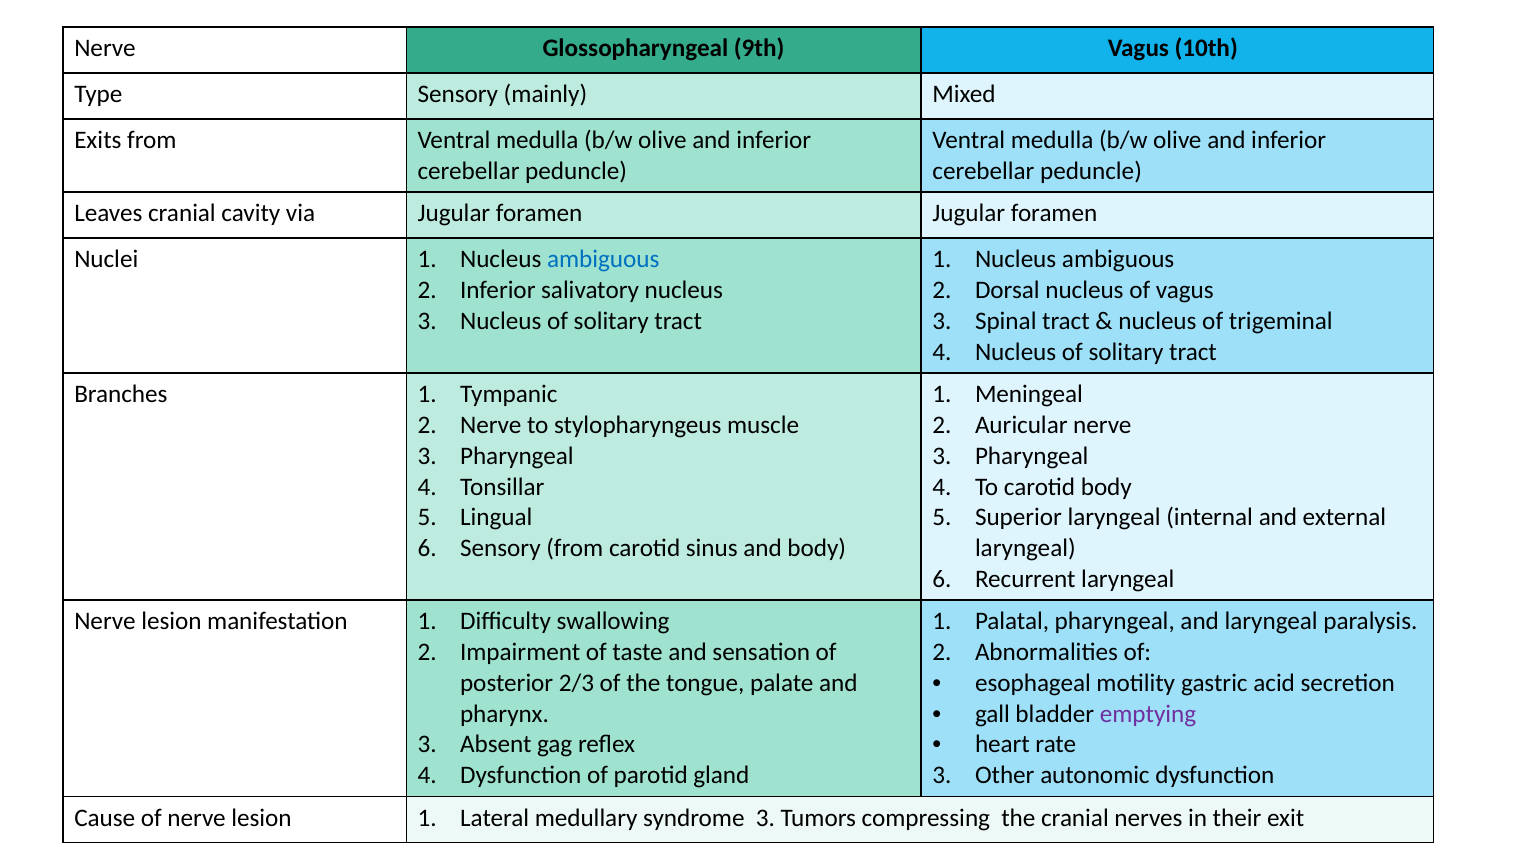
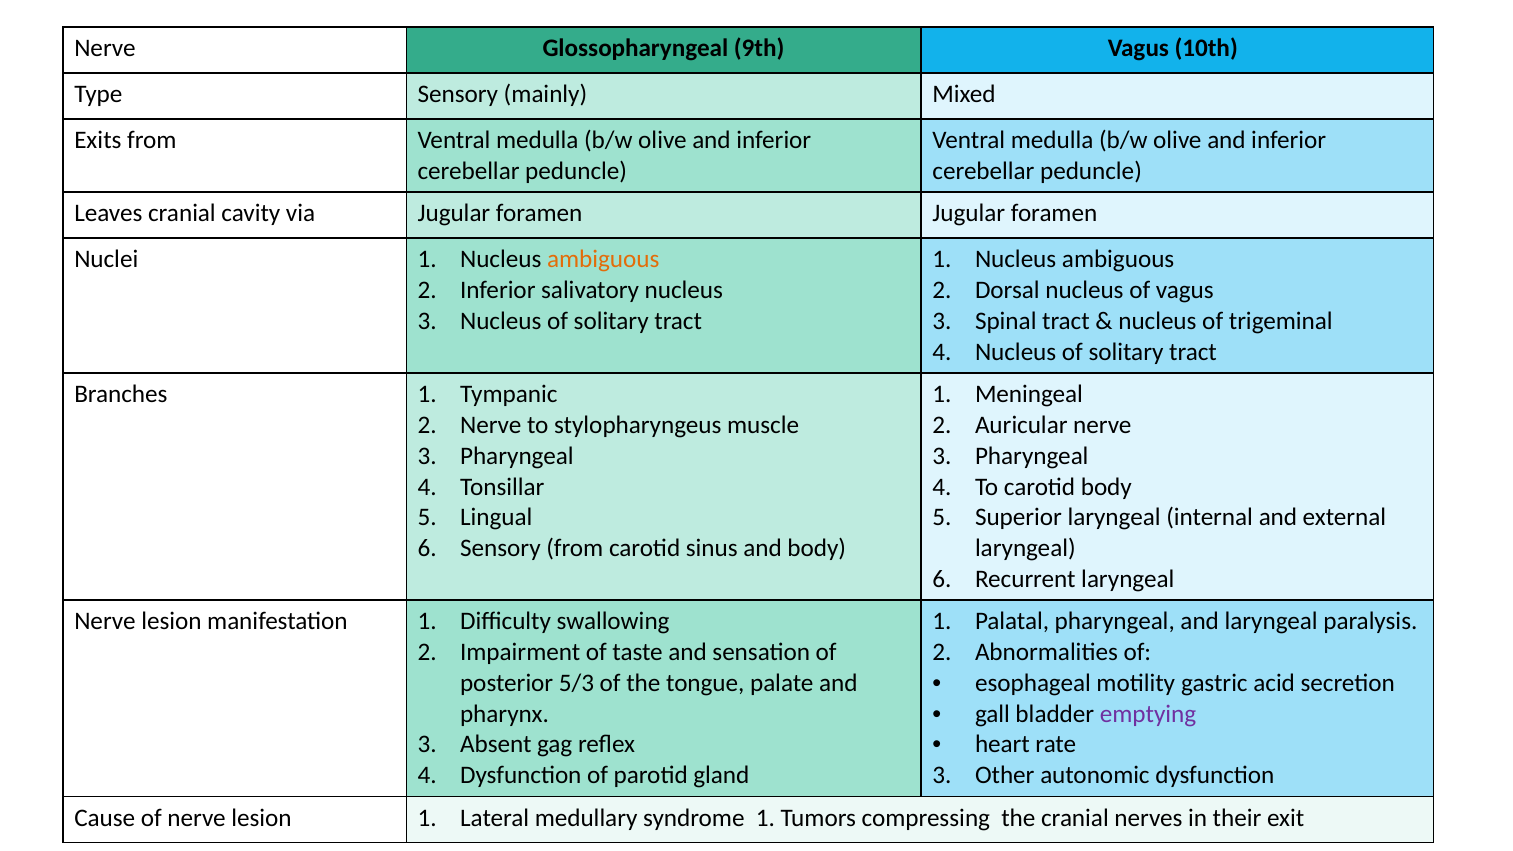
ambiguous at (603, 260) colour: blue -> orange
2/3: 2/3 -> 5/3
syndrome 3: 3 -> 1
